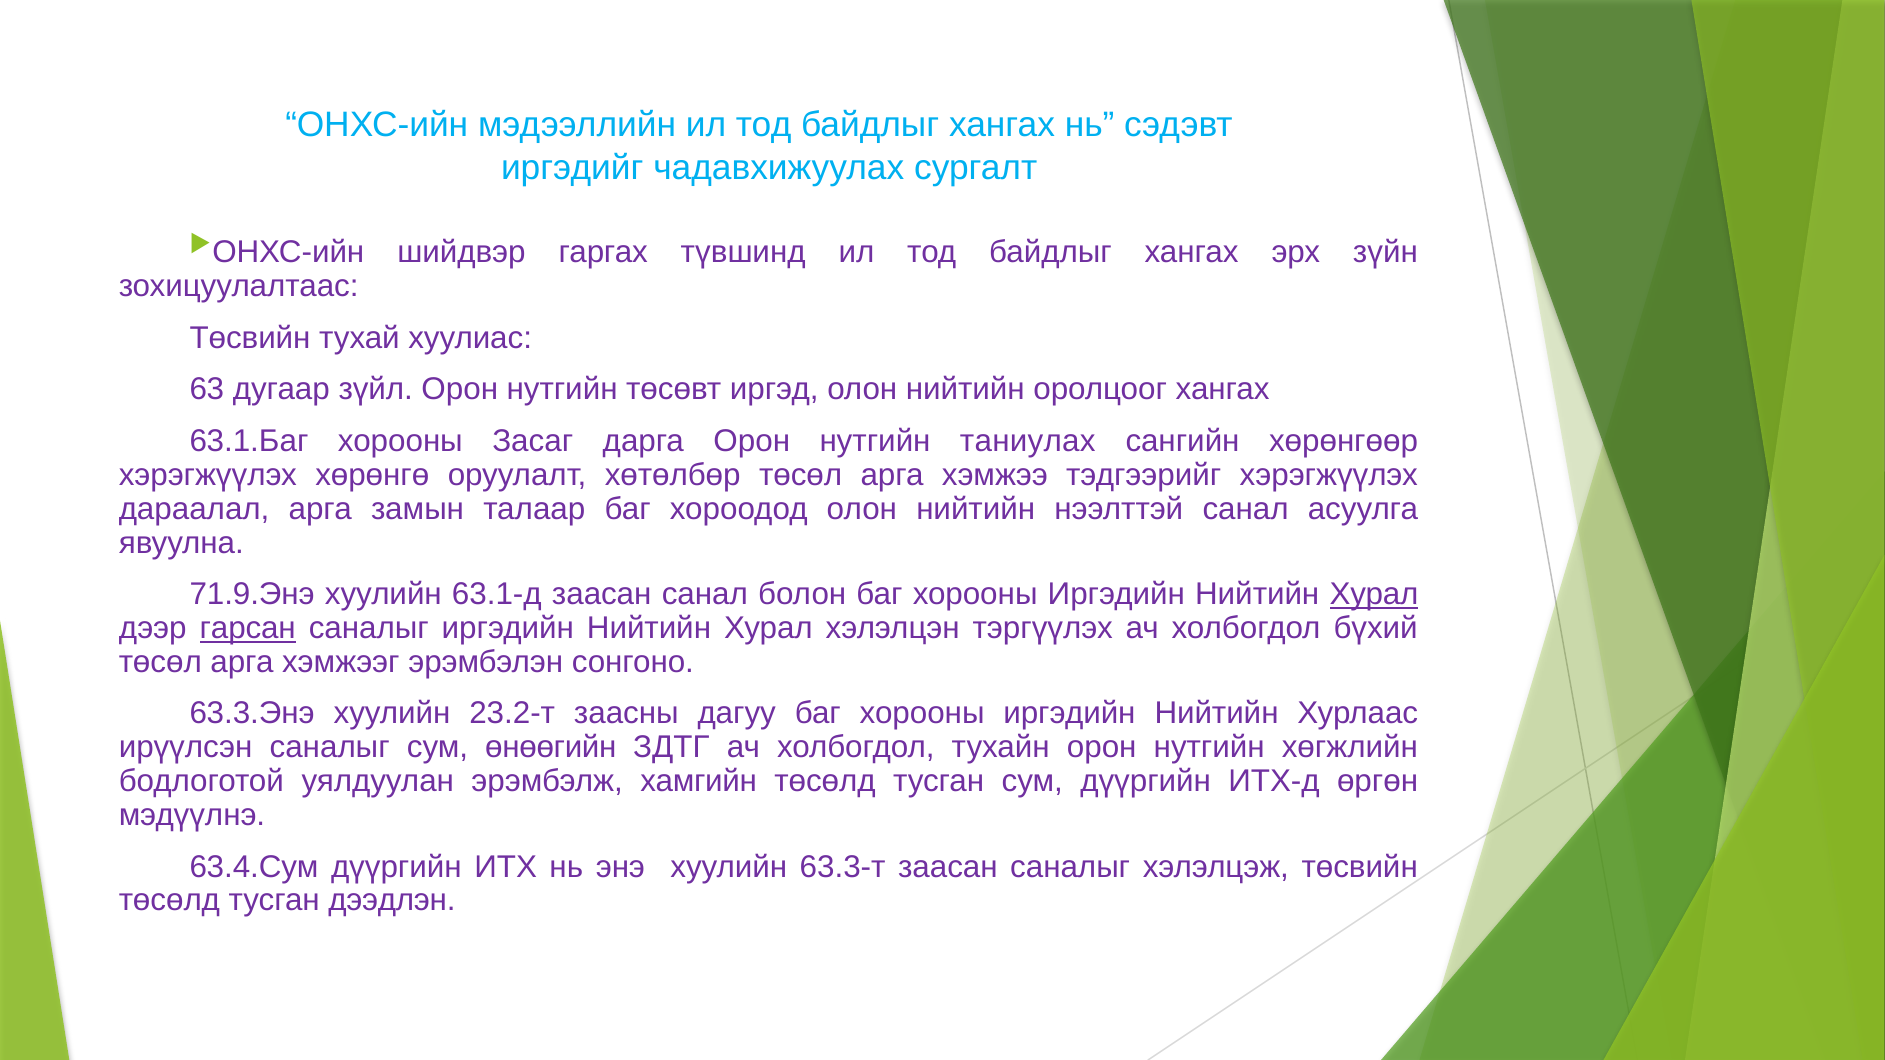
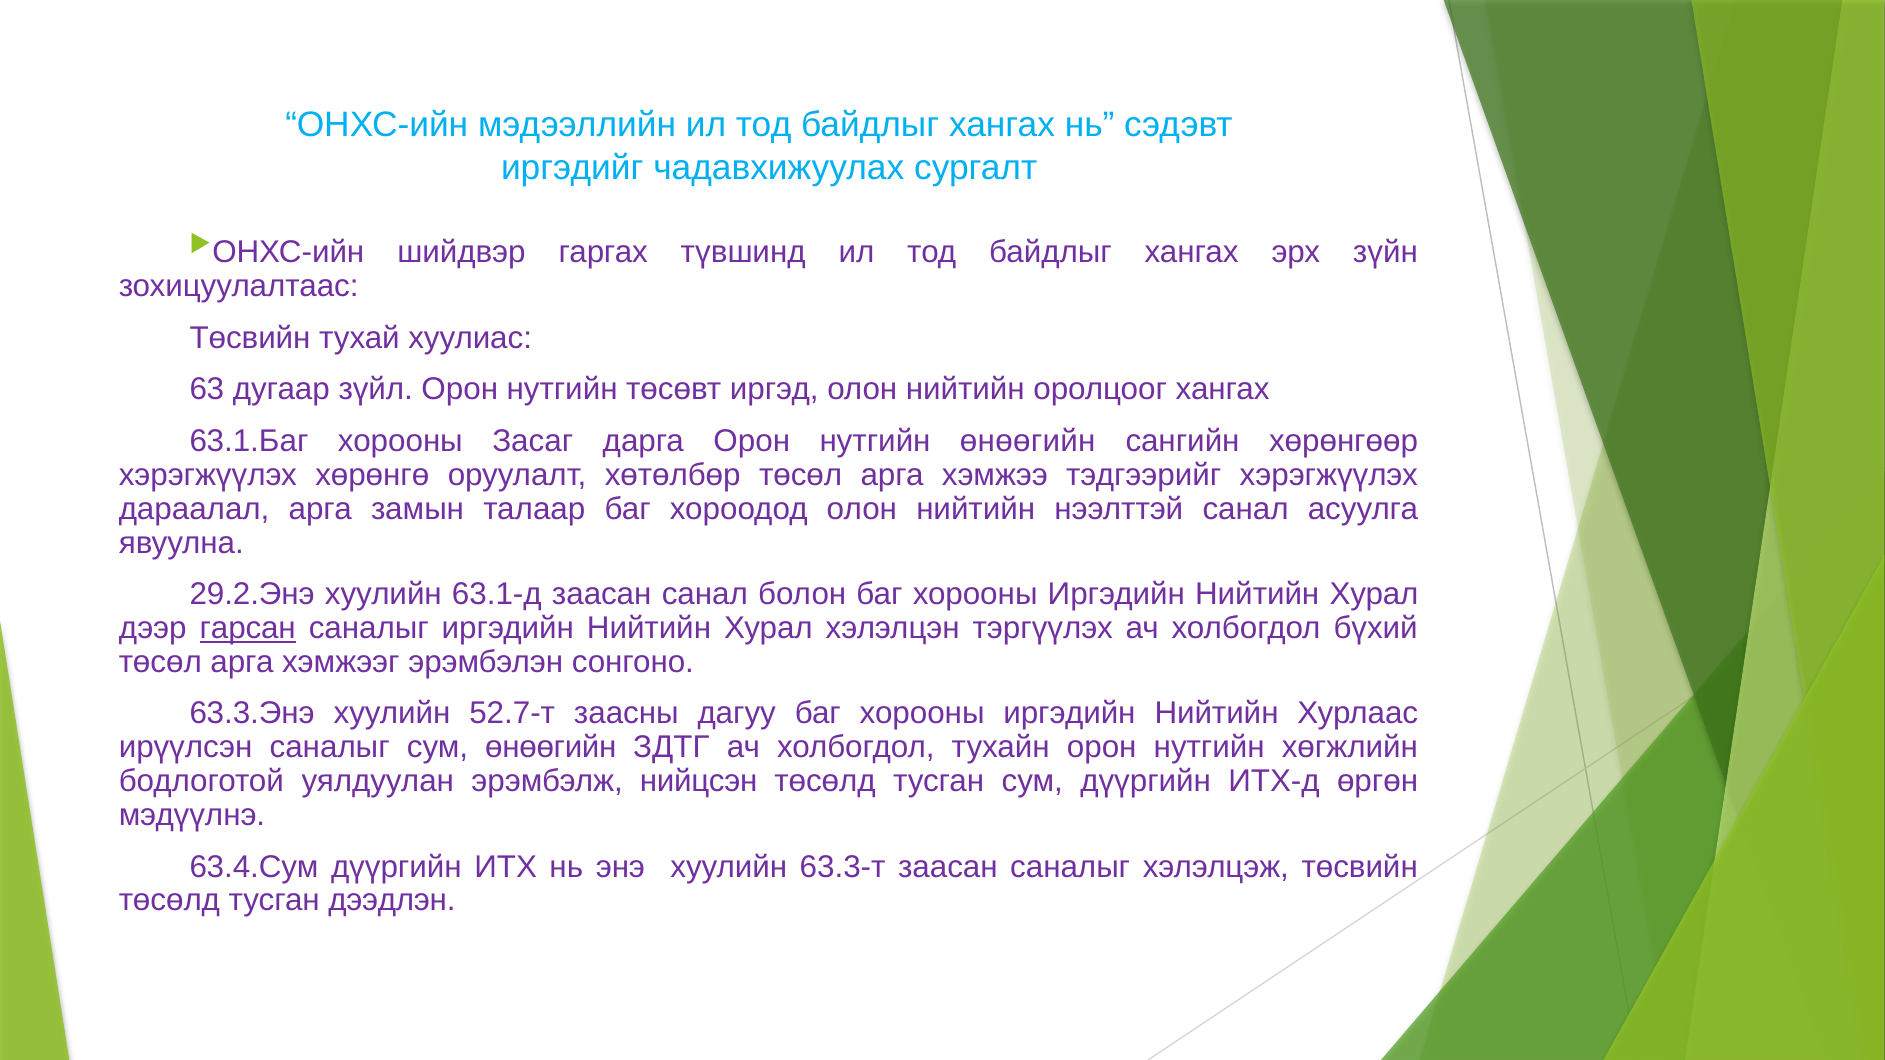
нутгийн таниулах: таниулах -> өнөөгийн
71.9.Энэ: 71.9.Энэ -> 29.2.Энэ
Хурал at (1374, 594) underline: present -> none
23.2-т: 23.2-т -> 52.7-т
хамгийн: хамгийн -> нийцсэн
